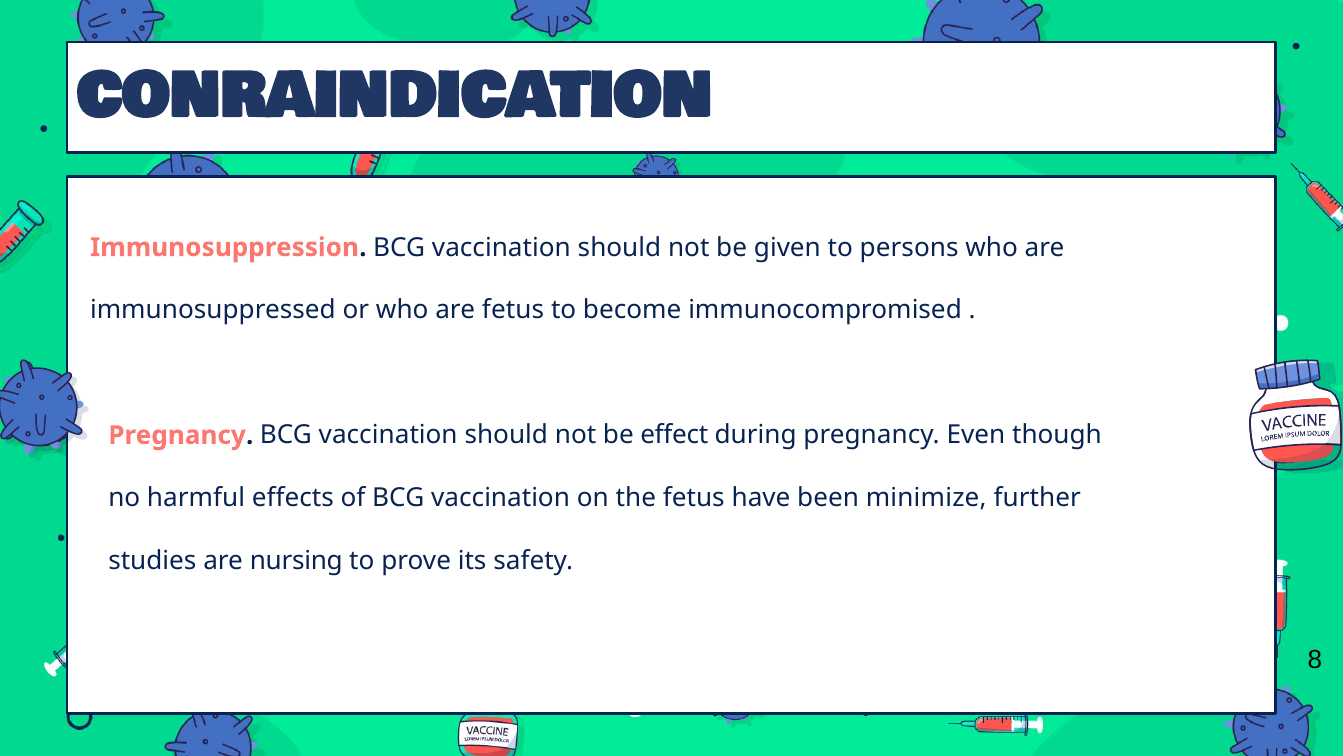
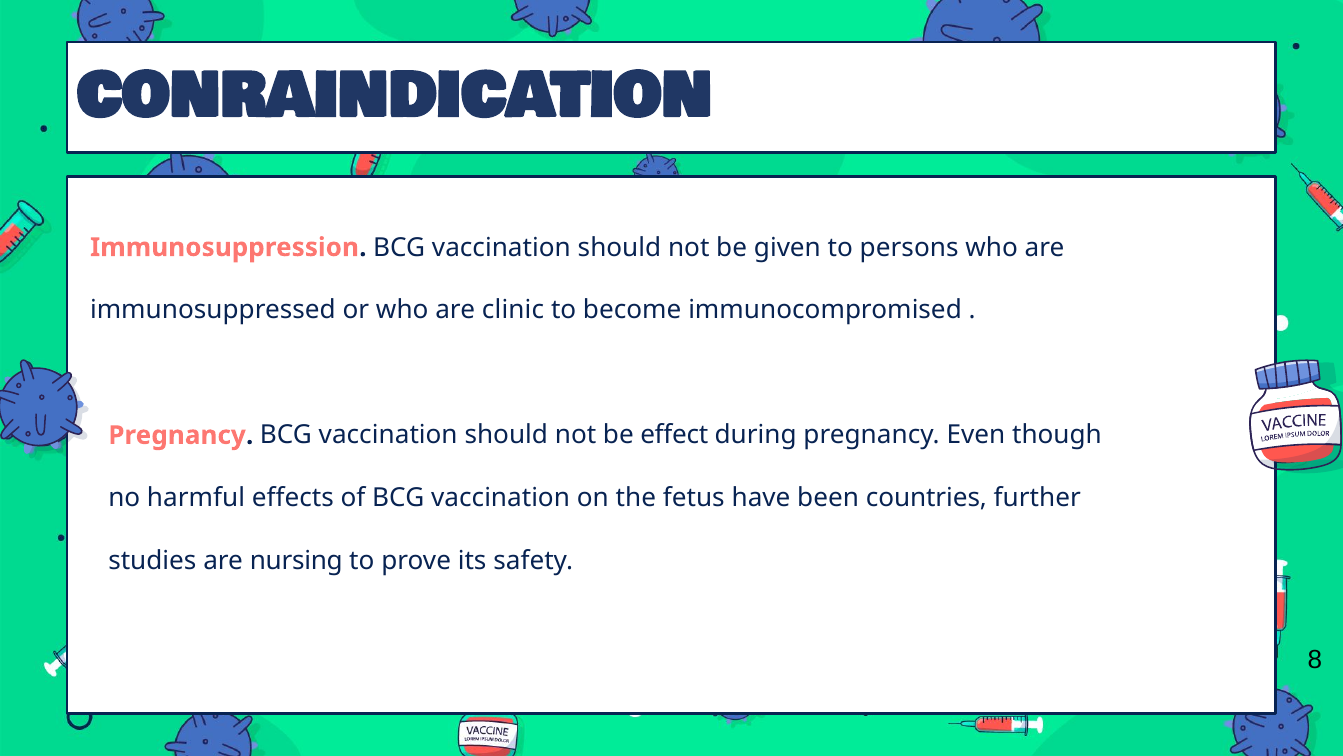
are fetus: fetus -> clinic
minimize: minimize -> countries
